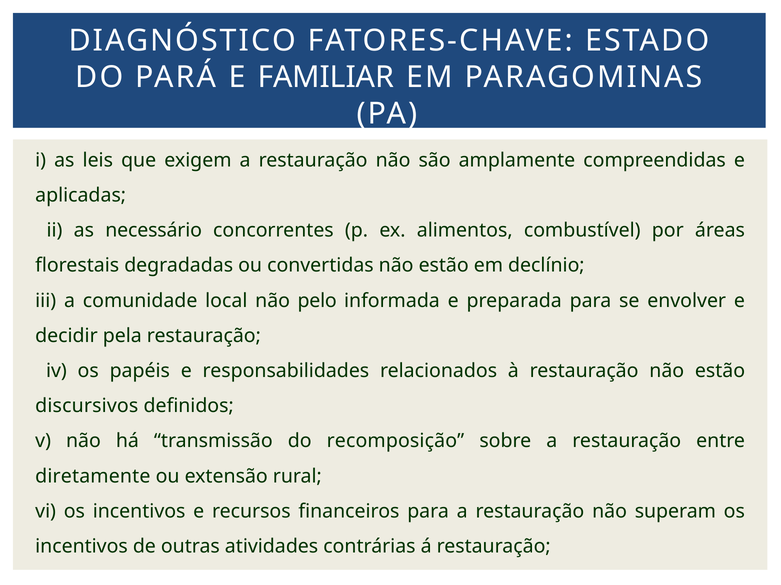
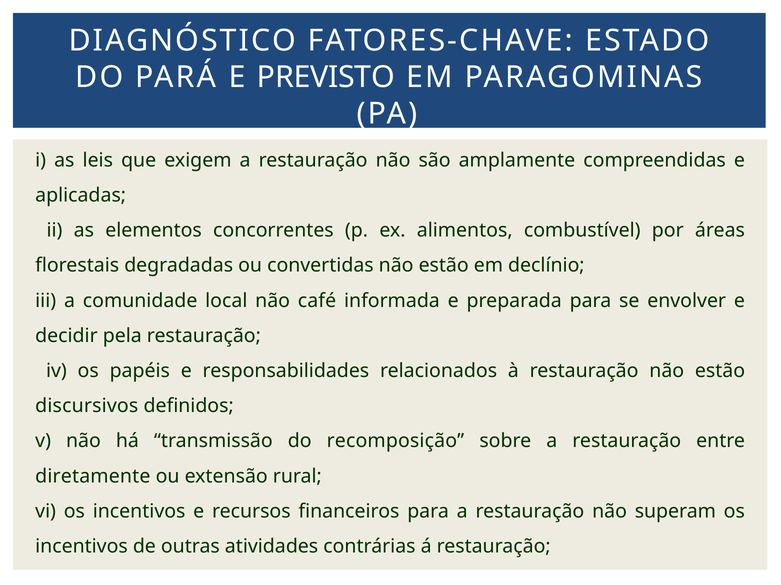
FAMILIAR: FAMILIAR -> PREVISTO
necessário: necessário -> elementos
pelo: pelo -> café
